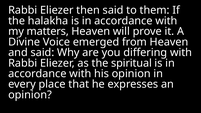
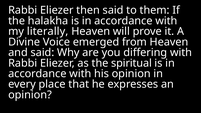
matters: matters -> literally
